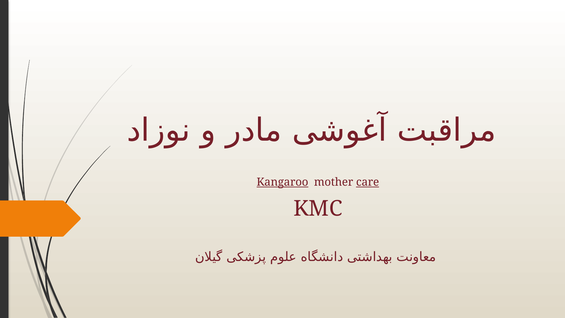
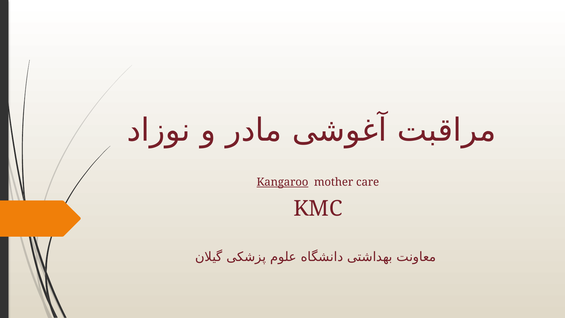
care underline: present -> none
